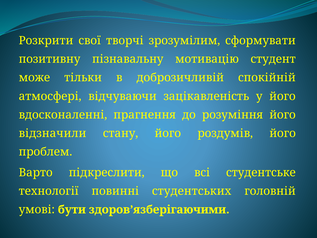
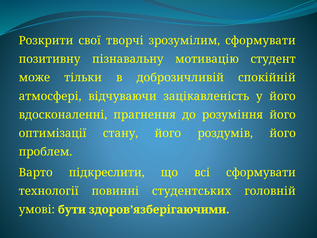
відзначили: відзначили -> оптимізації
всі студентське: студентське -> сформувати
